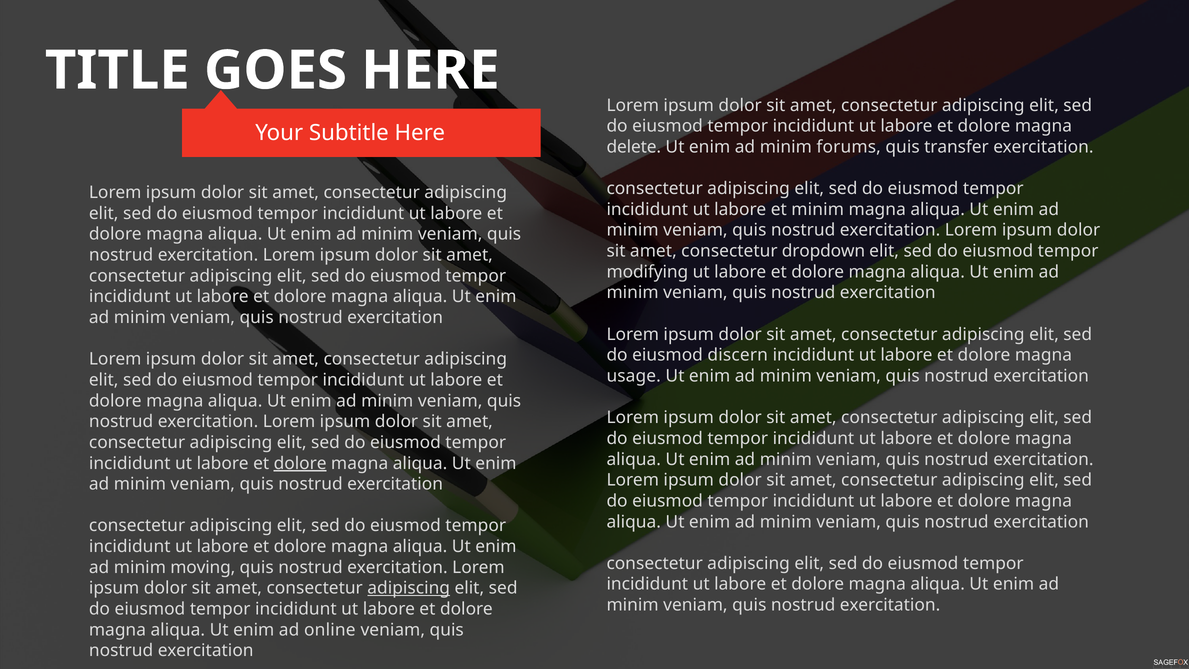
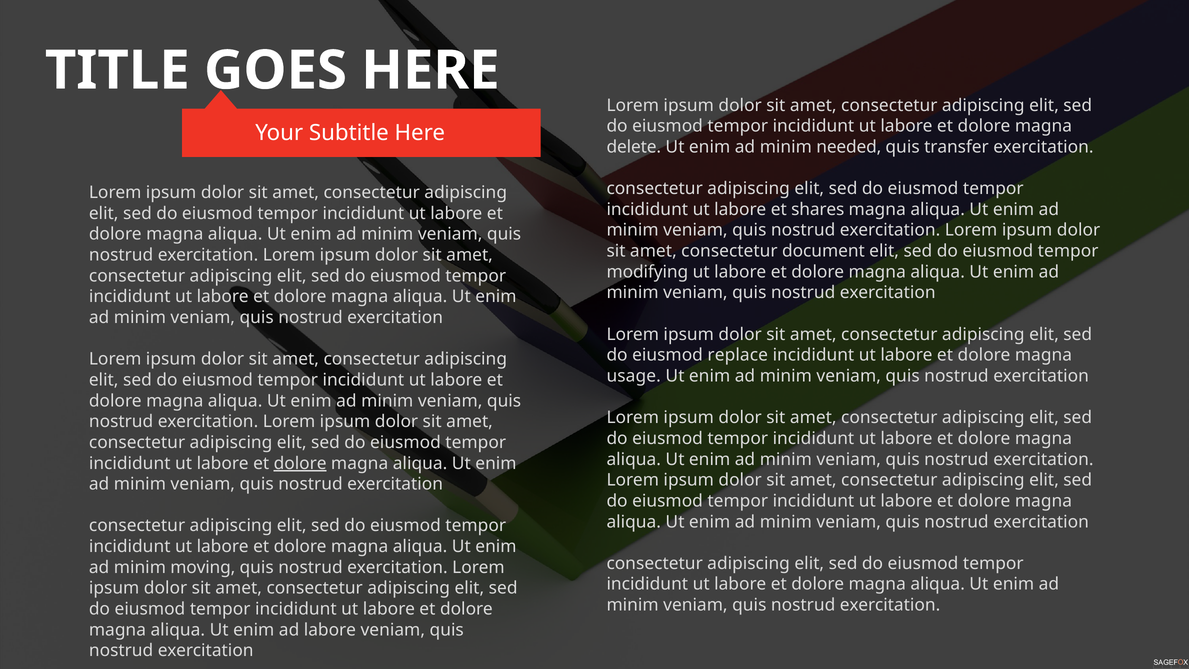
forums: forums -> needed
et minim: minim -> shares
dropdown: dropdown -> document
discern: discern -> replace
adipiscing at (409, 588) underline: present -> none
ad online: online -> labore
